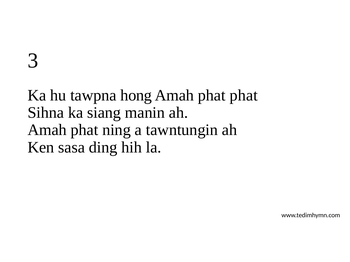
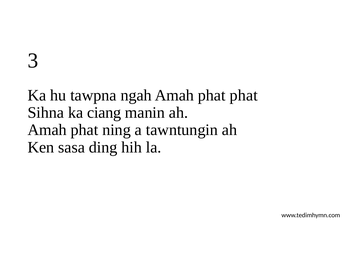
hong: hong -> ngah
siang: siang -> ciang
